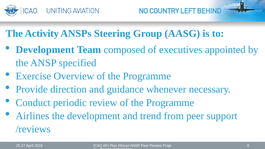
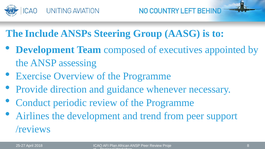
Activity: Activity -> Include
specified: specified -> assessing
